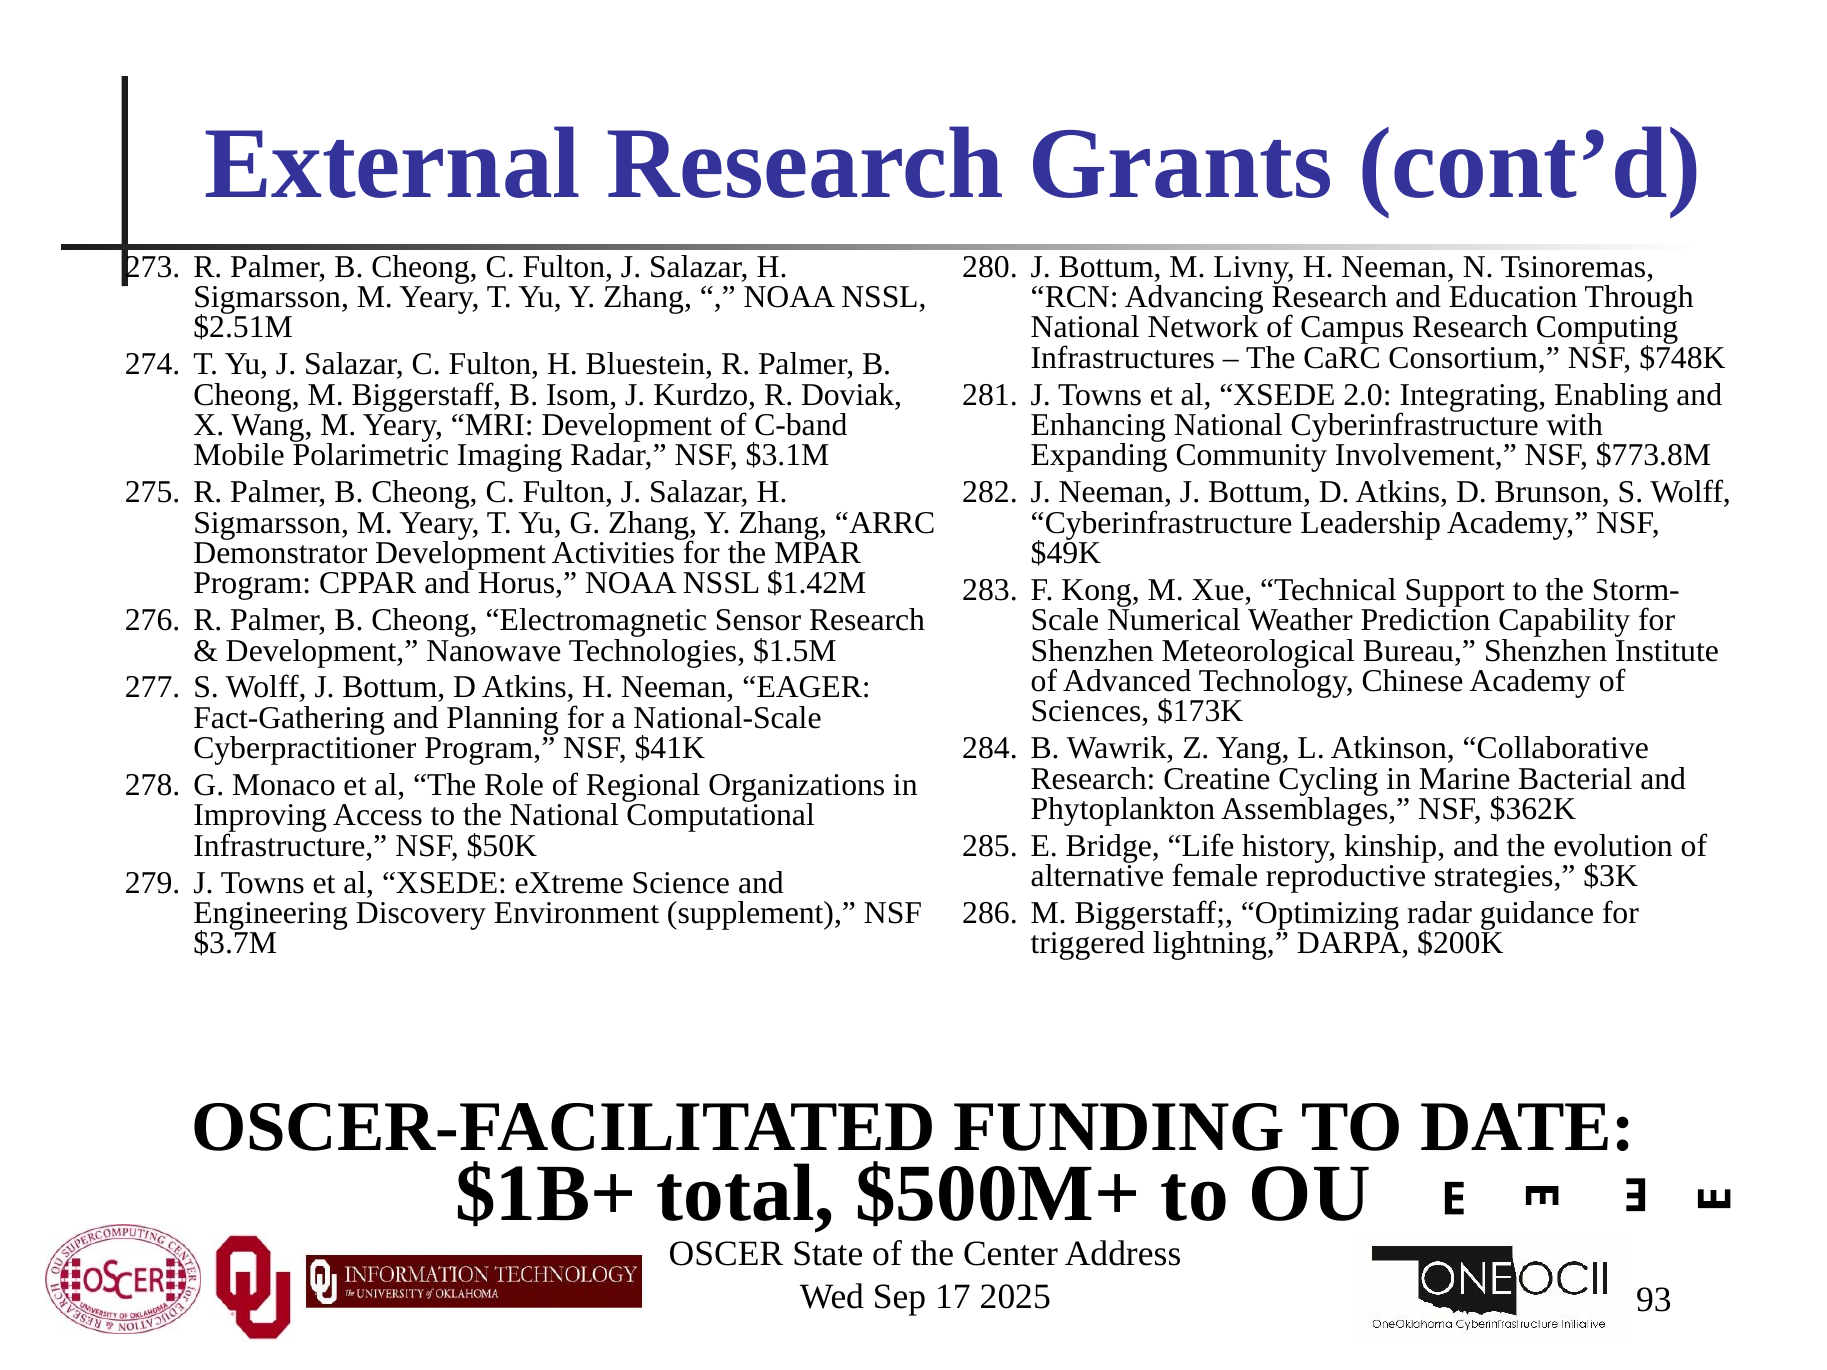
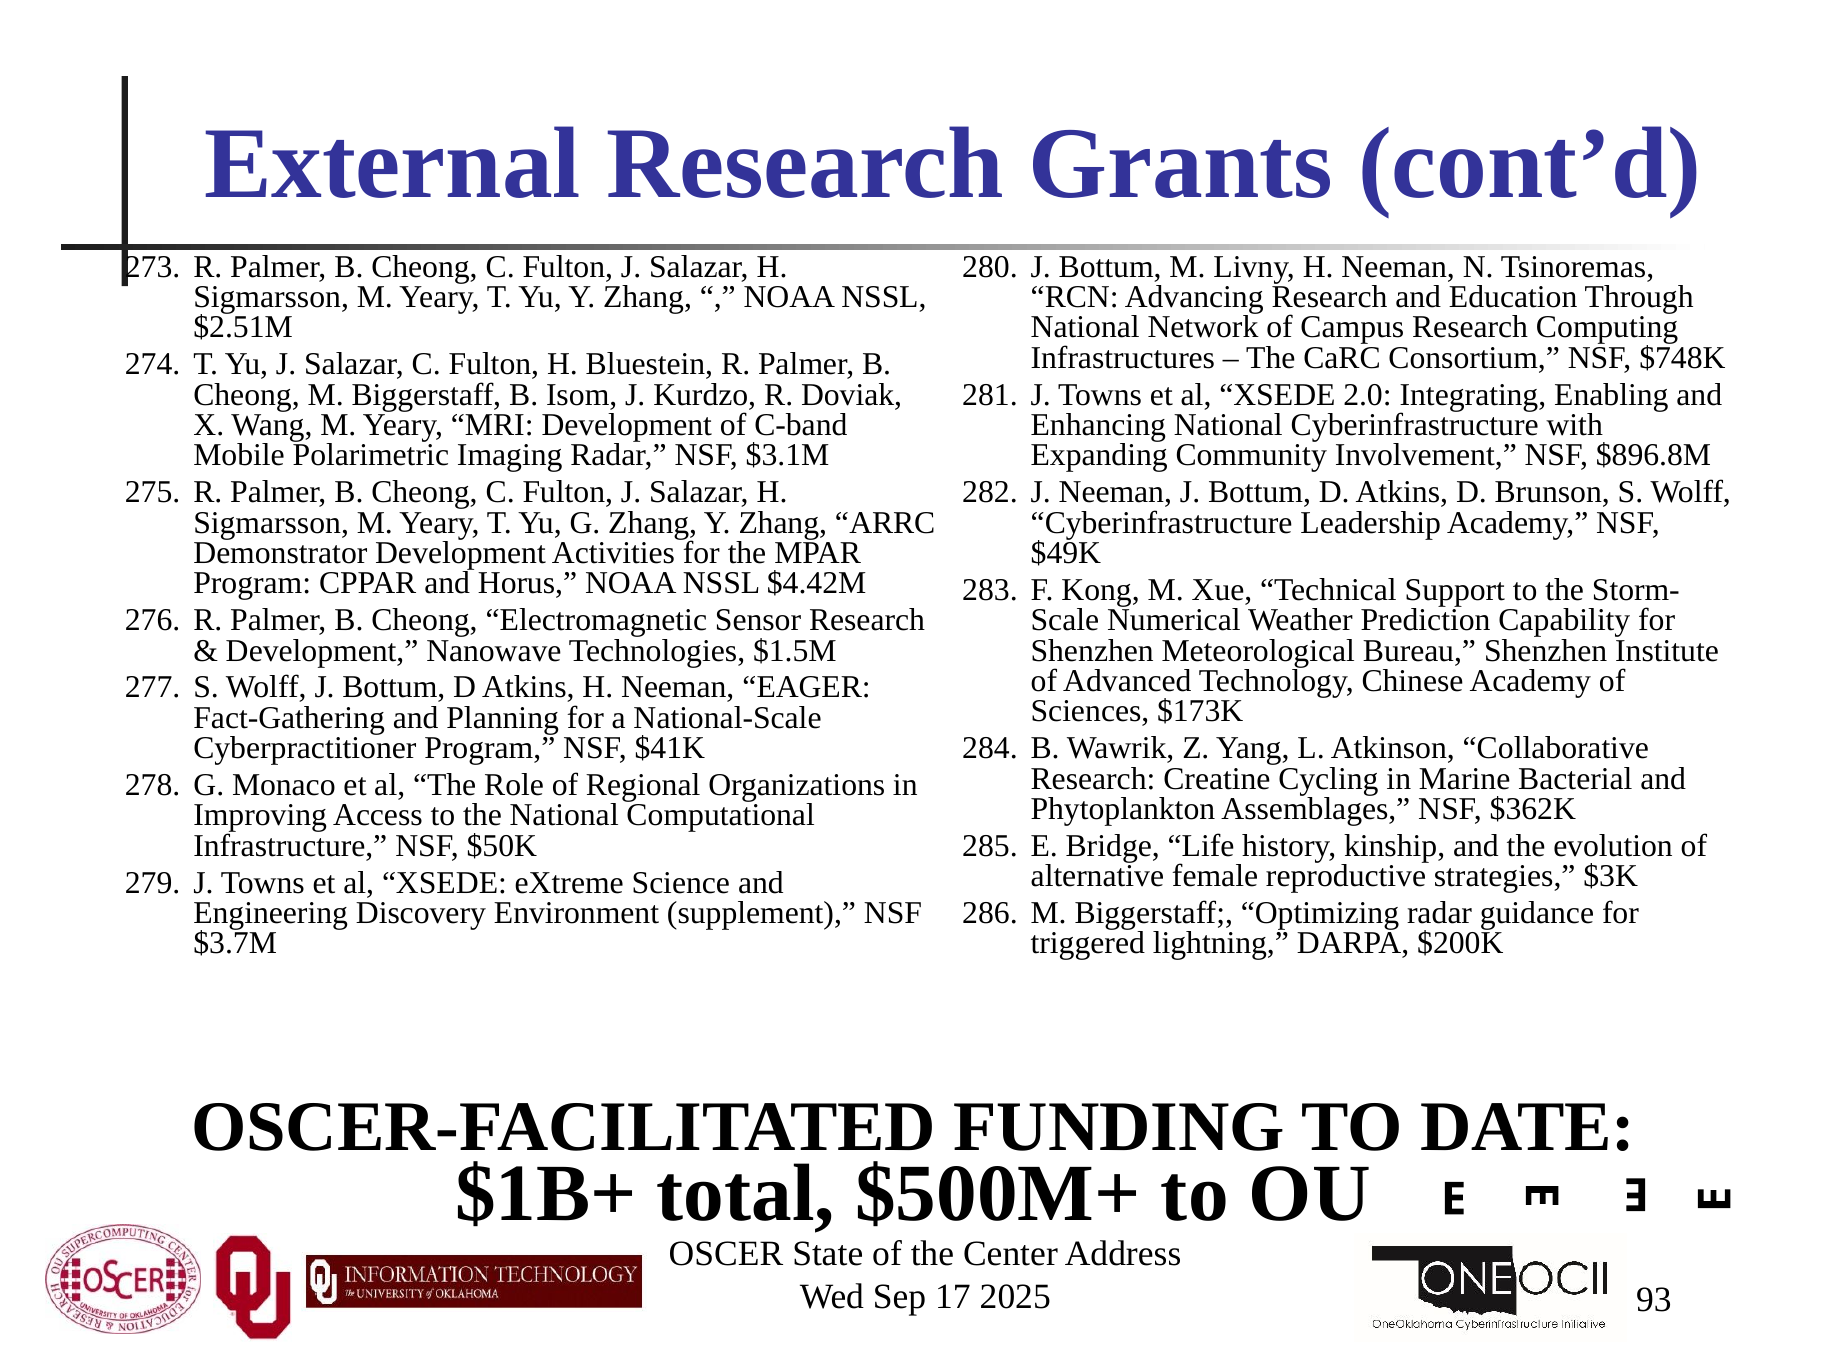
$773.8M: $773.8M -> $896.8M
$1.42M: $1.42M -> $4.42M
